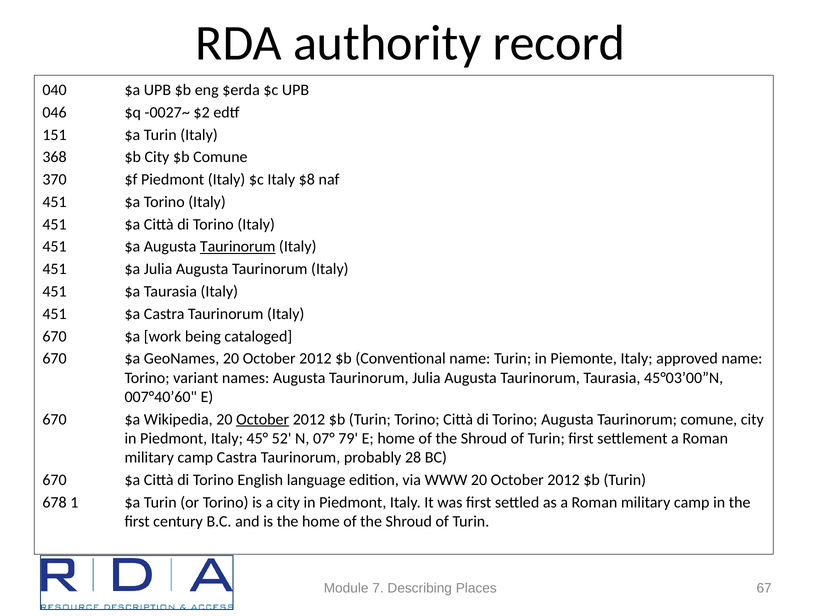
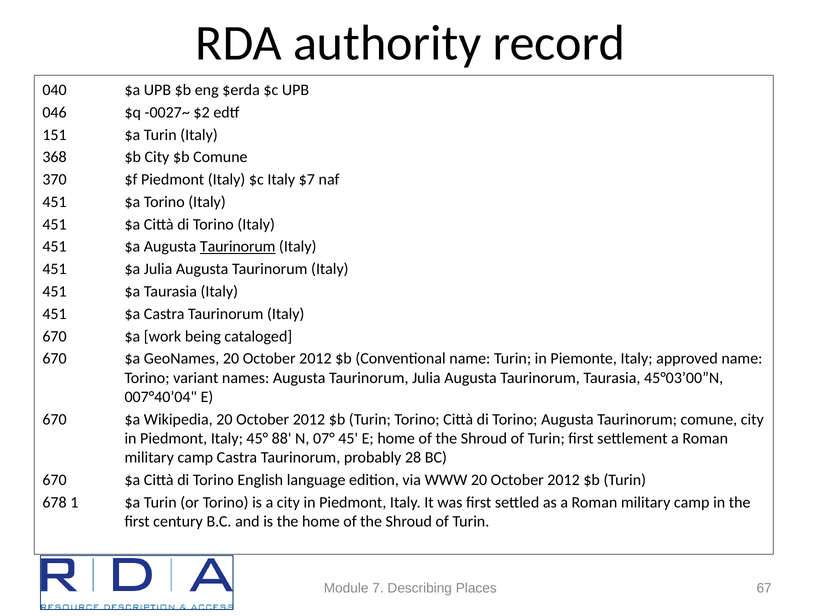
$8: $8 -> $7
007°40’60: 007°40’60 -> 007°40’04
October at (263, 419) underline: present -> none
52: 52 -> 88
79: 79 -> 45
